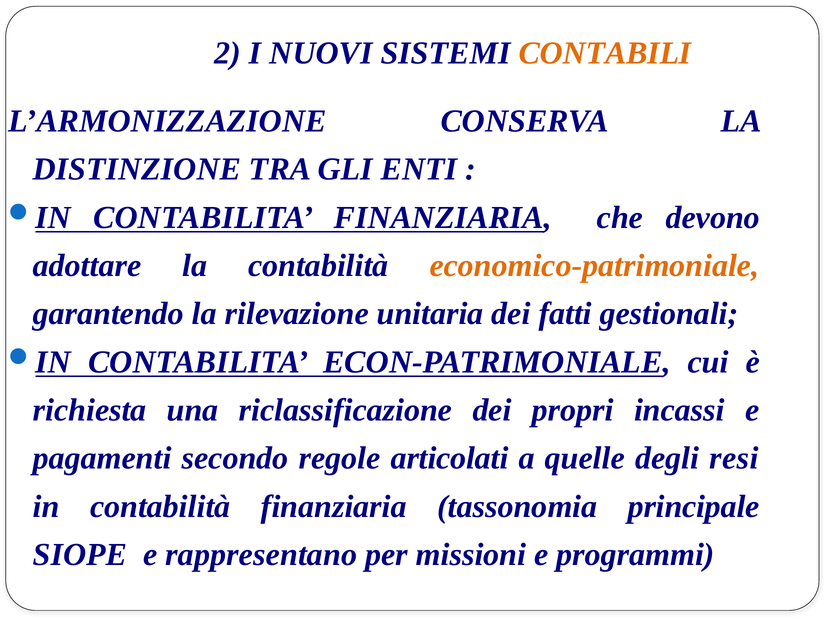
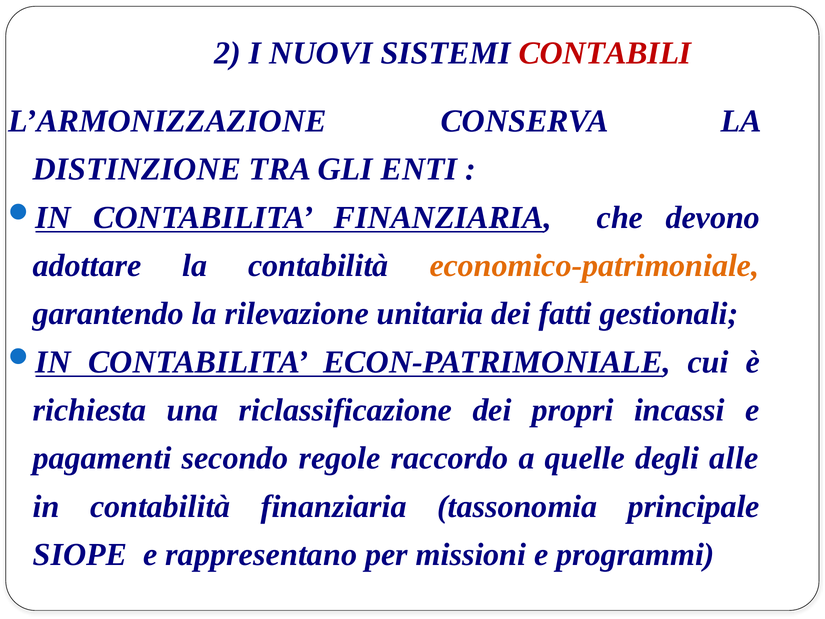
CONTABILI colour: orange -> red
articolati: articolati -> raccordo
resi: resi -> alle
